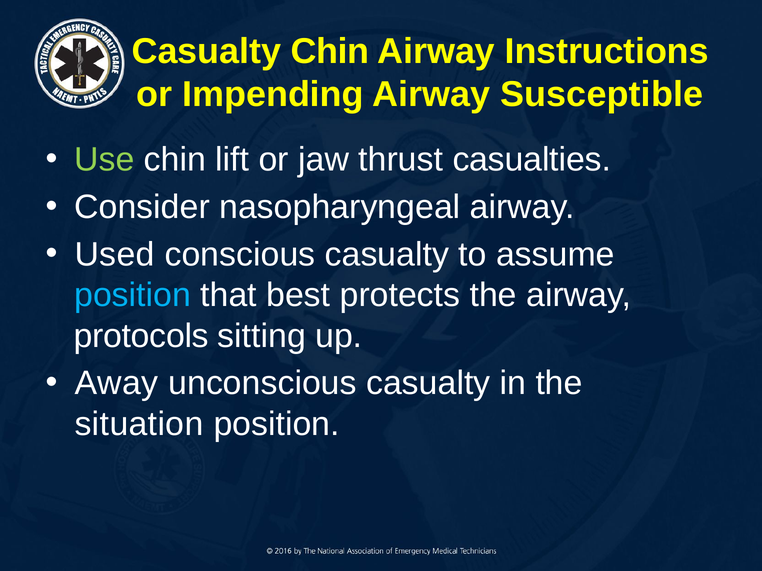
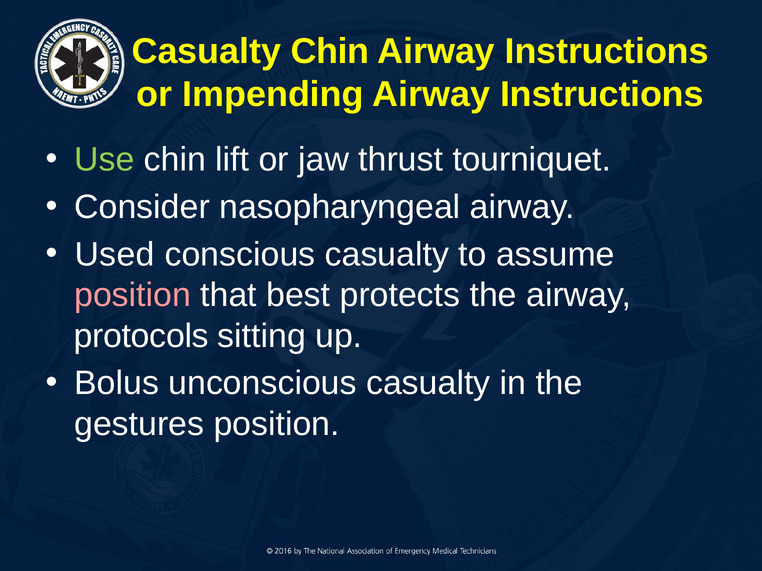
Impending Airway Susceptible: Susceptible -> Instructions
casualties: casualties -> tourniquet
position at (133, 295) colour: light blue -> pink
Away: Away -> Bolus
situation: situation -> gestures
